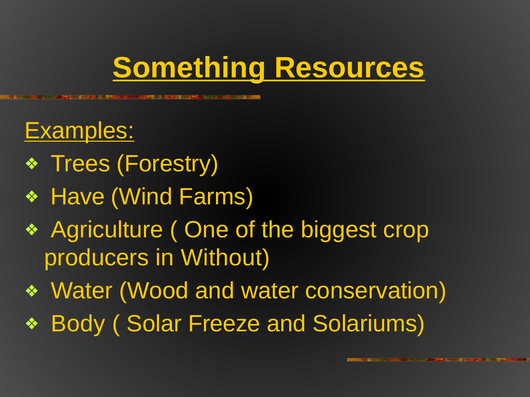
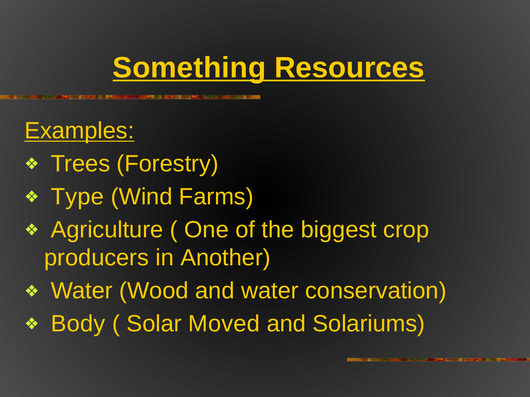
Have: Have -> Type
Without: Without -> Another
Freeze: Freeze -> Moved
